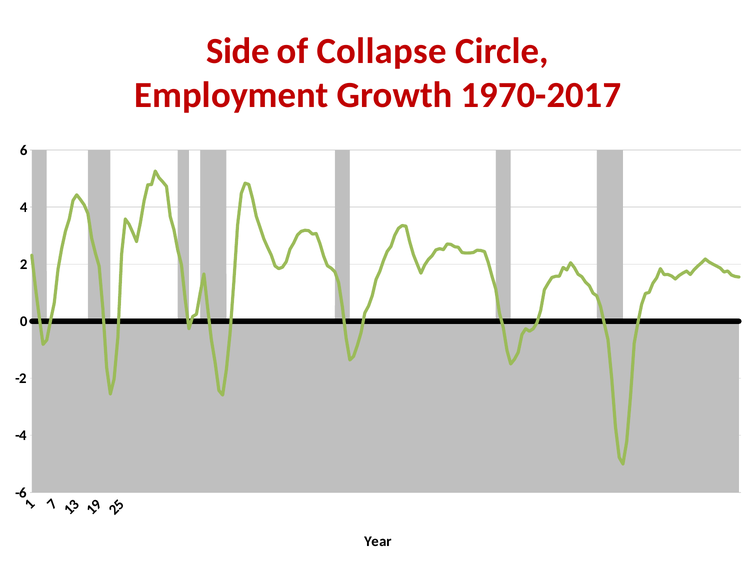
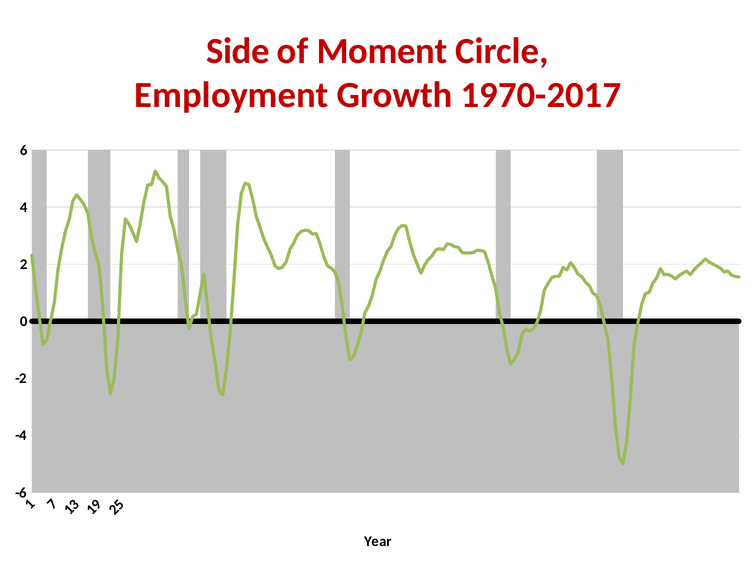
Collapse: Collapse -> Moment
